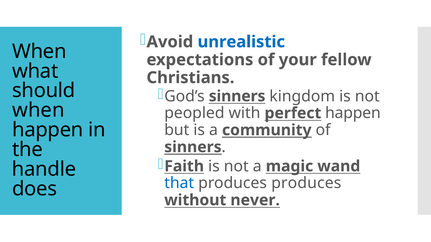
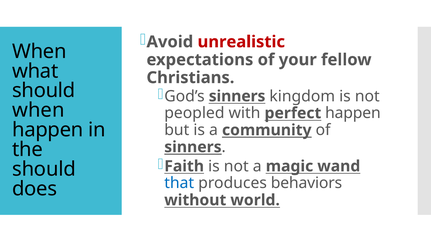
unrealistic colour: blue -> red
handle at (44, 169): handle -> should
produces produces: produces -> behaviors
never: never -> world
